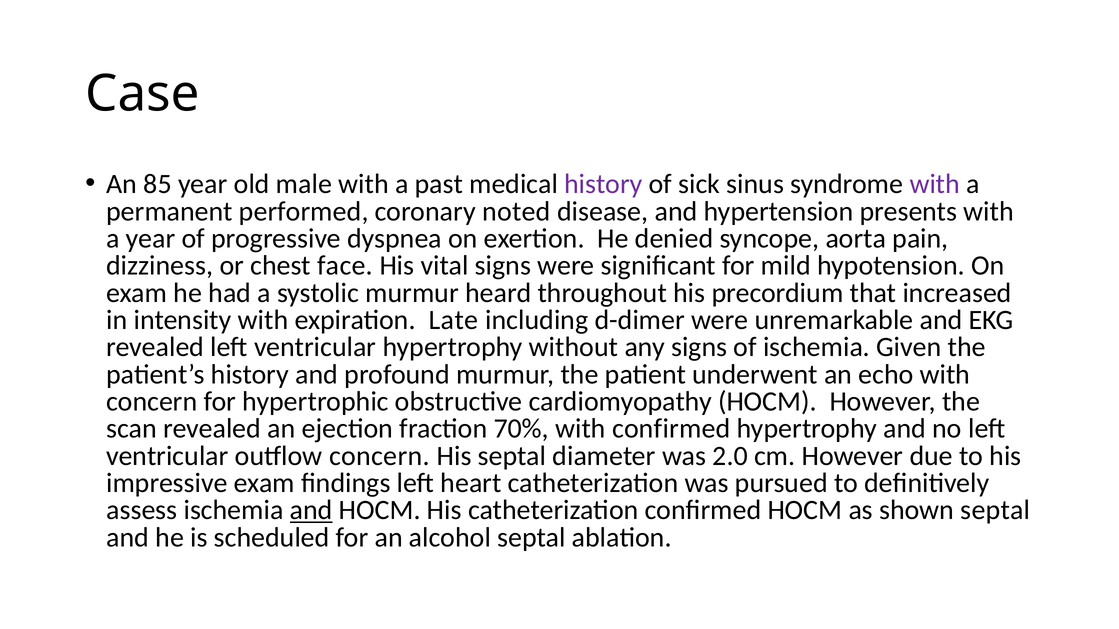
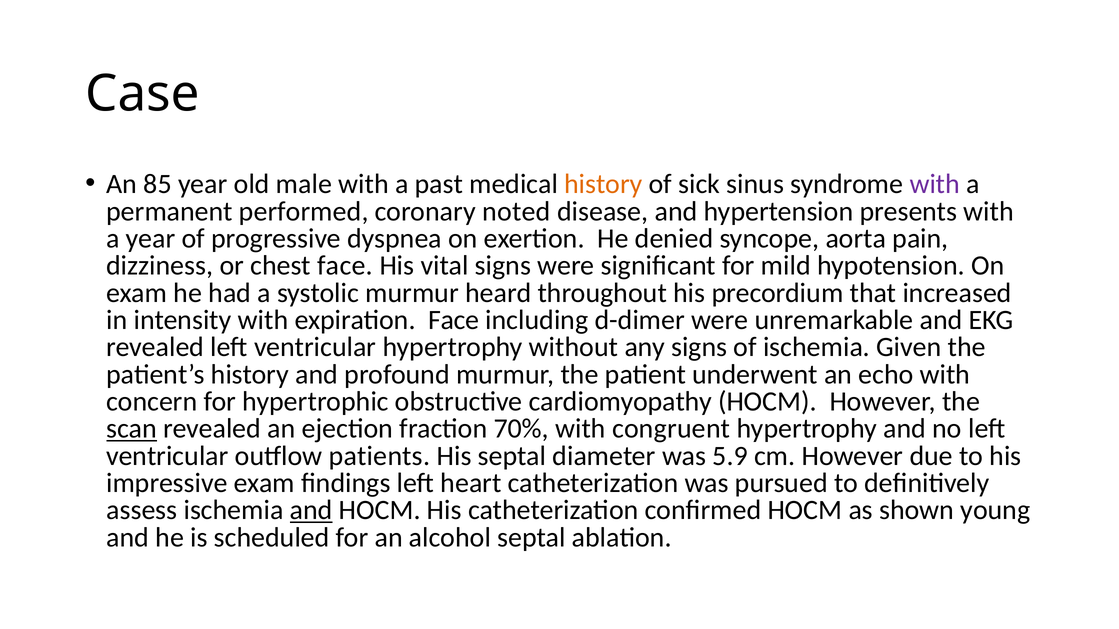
history at (603, 184) colour: purple -> orange
expiration Late: Late -> Face
scan underline: none -> present
with confirmed: confirmed -> congruent
outflow concern: concern -> patients
2.0: 2.0 -> 5.9
shown septal: septal -> young
